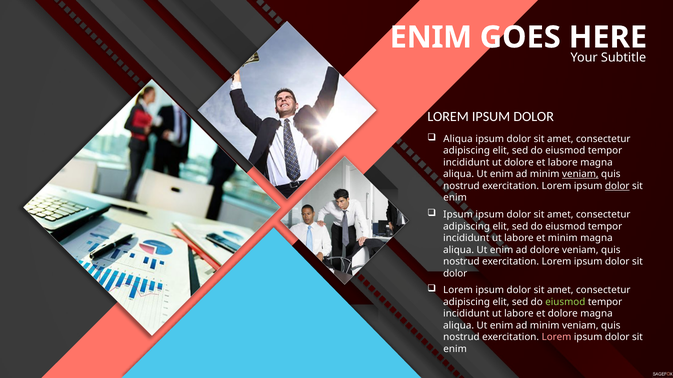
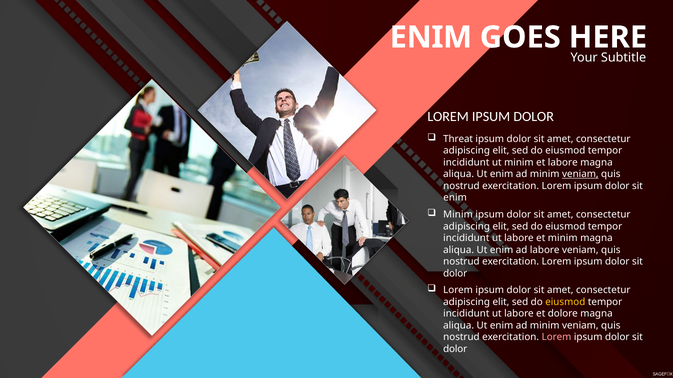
Aliqua at (458, 139): Aliqua -> Threat
ut dolore: dolore -> minim
dolor at (617, 186) underline: present -> none
Ipsum at (458, 215): Ipsum -> Minim
ad dolore: dolore -> labore
eiusmod at (565, 302) colour: light green -> yellow
enim at (455, 350): enim -> dolor
